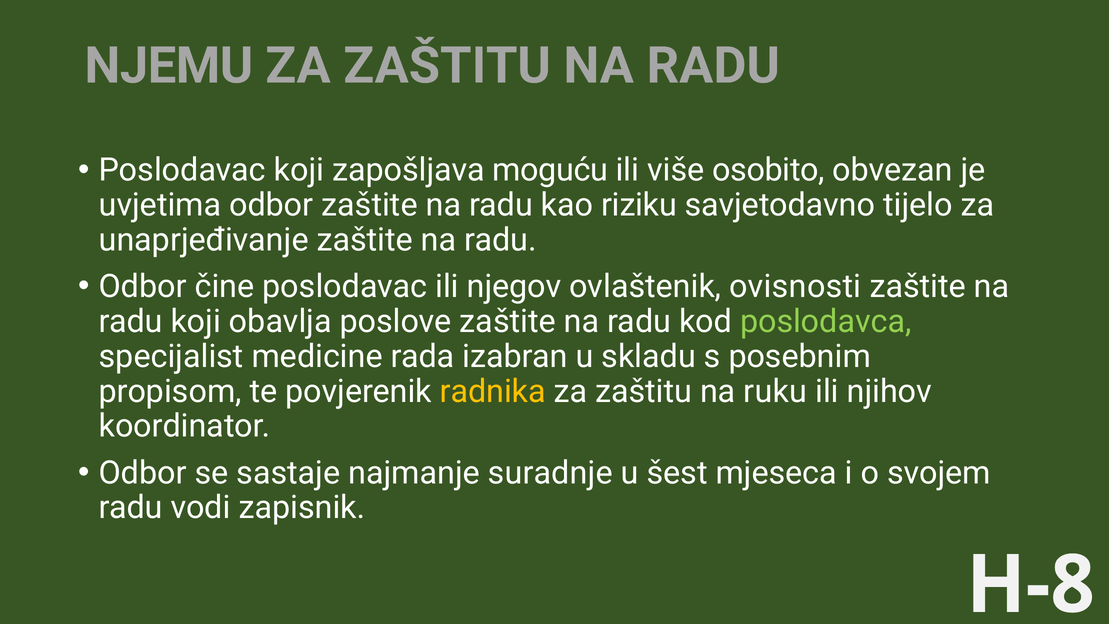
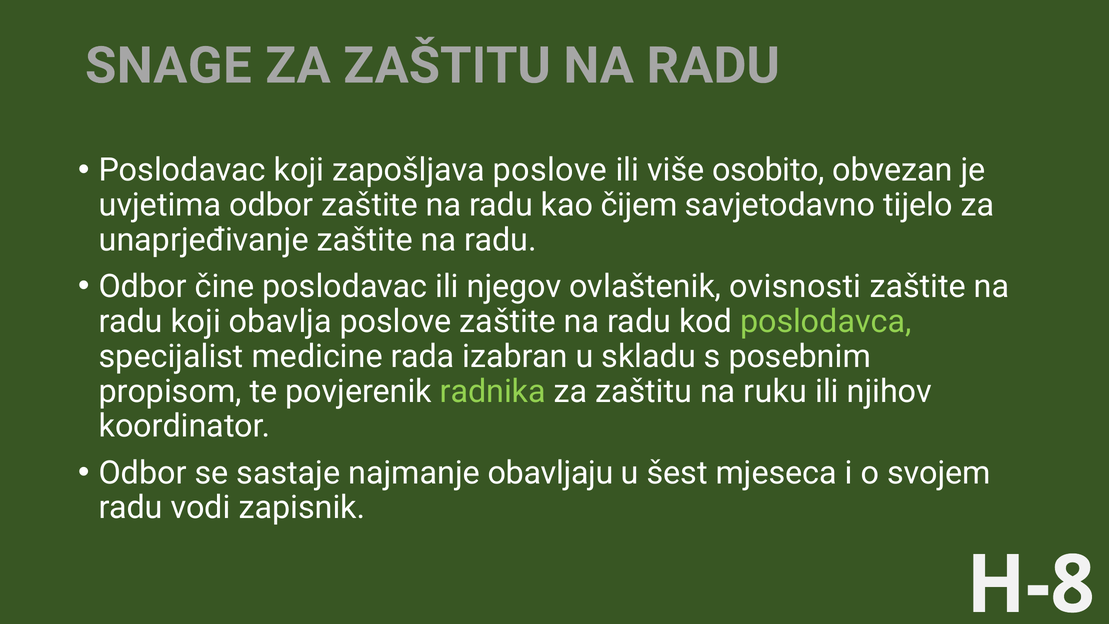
NJEMU: NJEMU -> SNAGE
zapošljava moguću: moguću -> poslove
riziku: riziku -> čijem
radnika colour: yellow -> light green
suradnje: suradnje -> obavljaju
